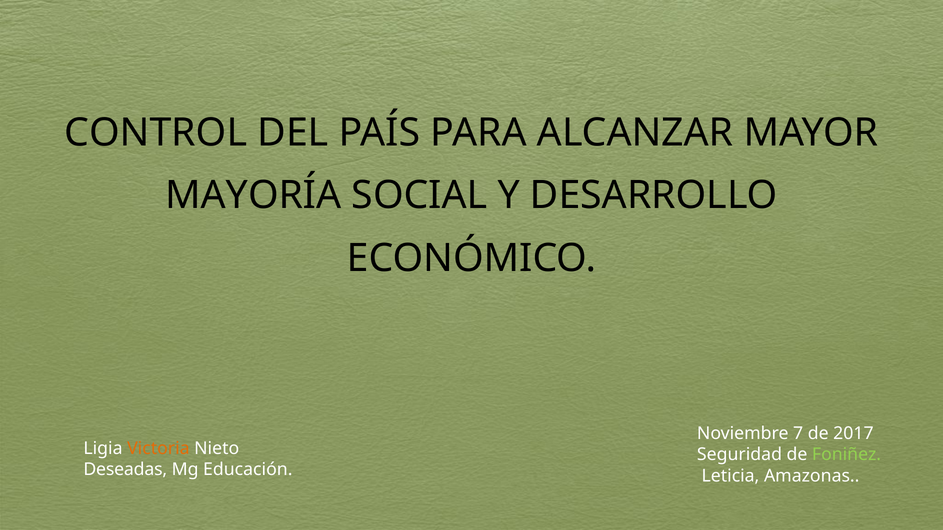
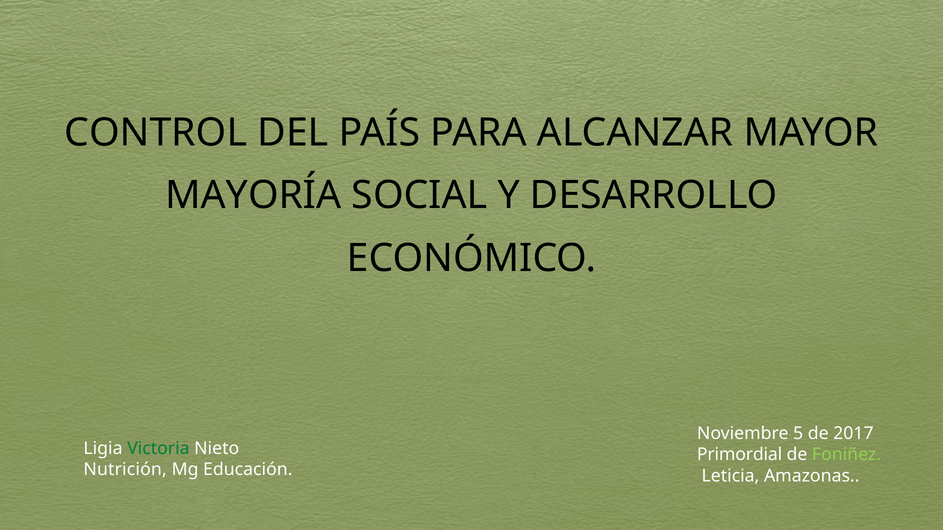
7: 7 -> 5
Victoria colour: orange -> green
Seguridad: Seguridad -> Primordial
Deseadas: Deseadas -> Nutrición
